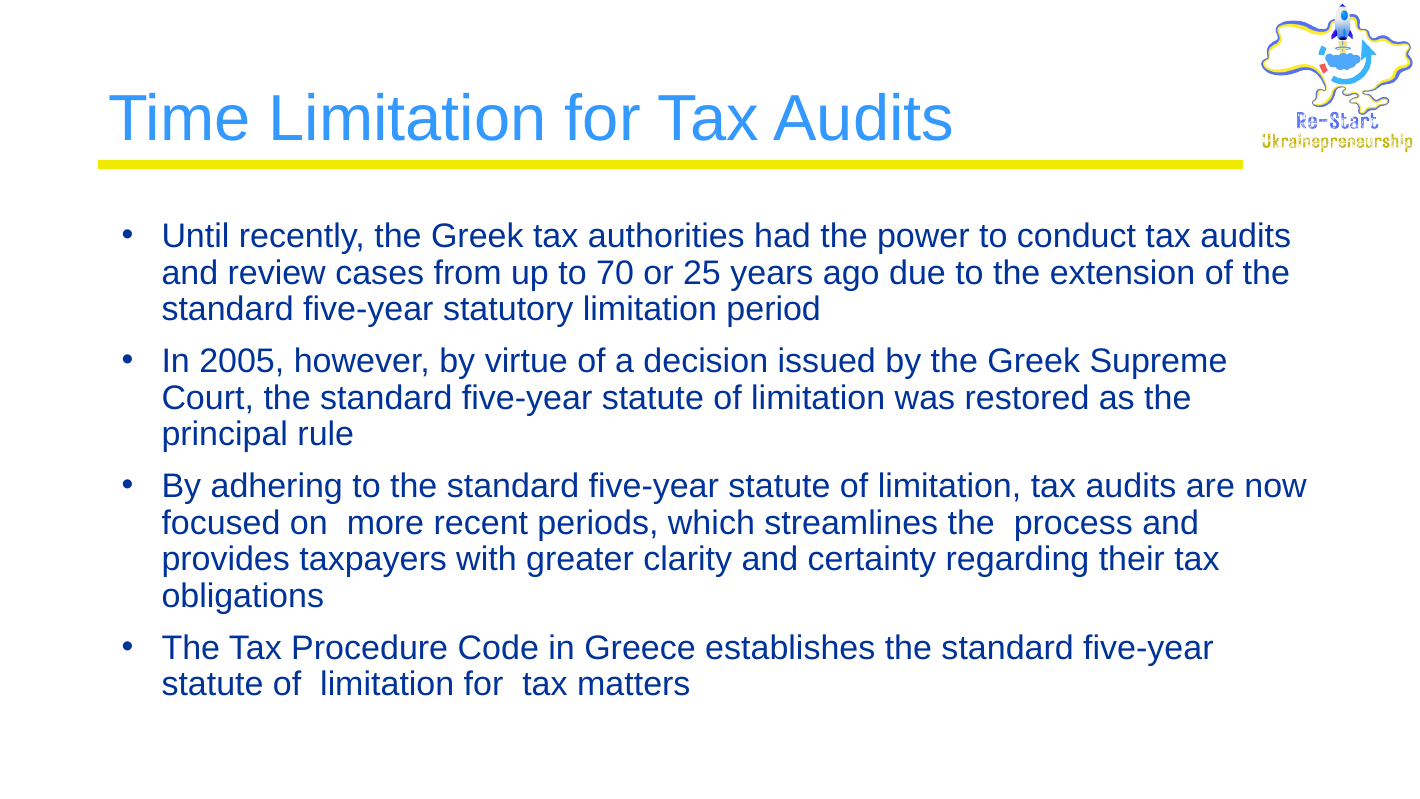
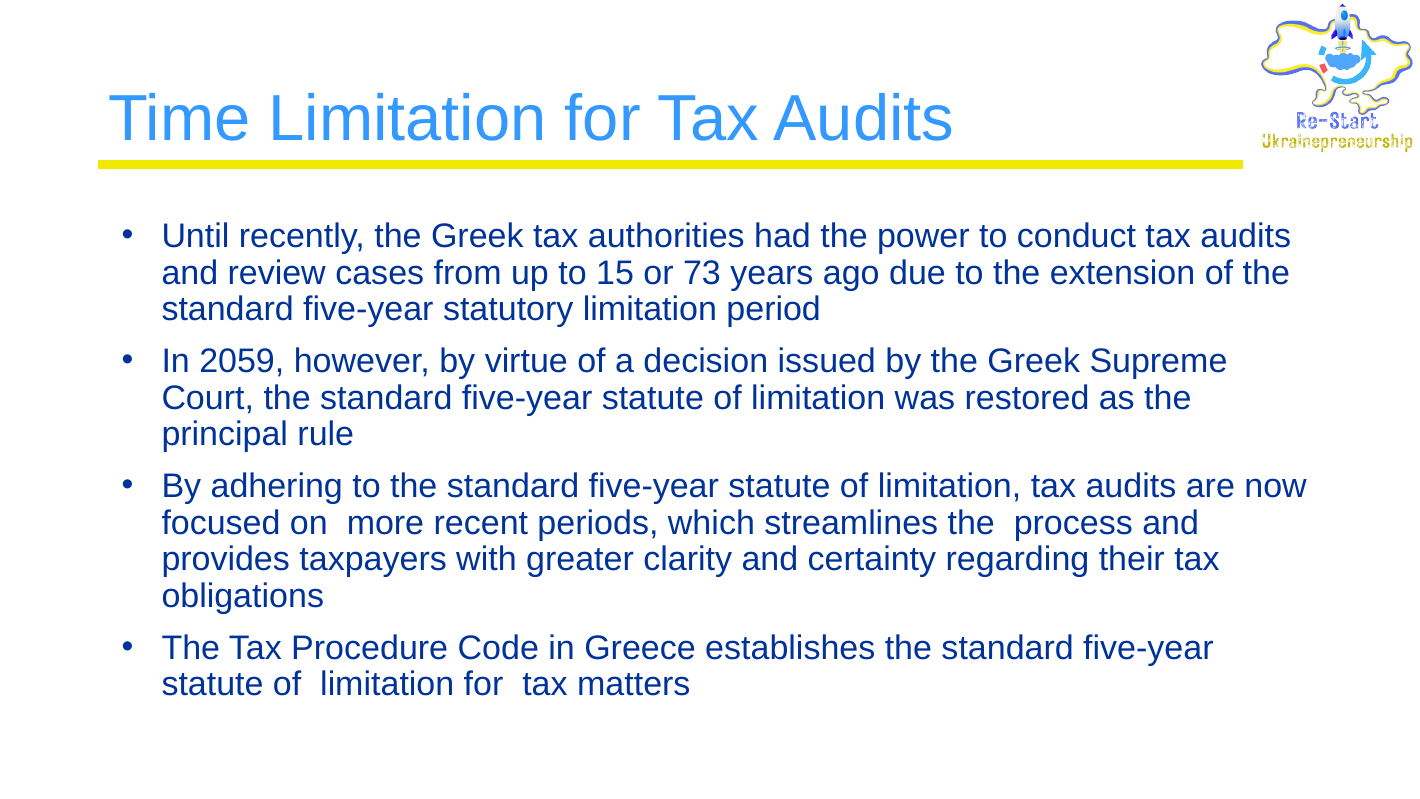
70: 70 -> 15
25: 25 -> 73
2005: 2005 -> 2059
